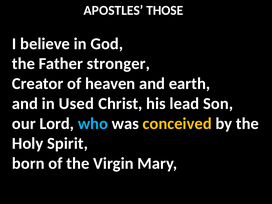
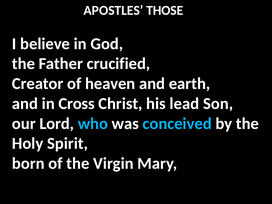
stronger: stronger -> crucified
Used: Used -> Cross
conceived colour: yellow -> light blue
